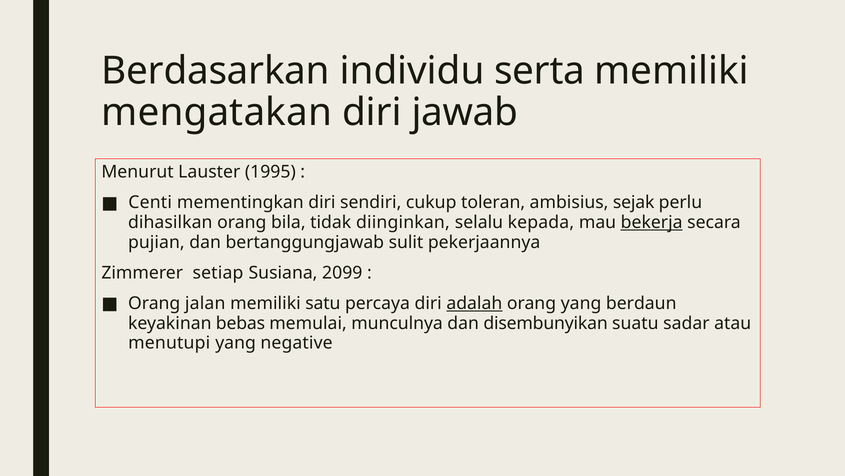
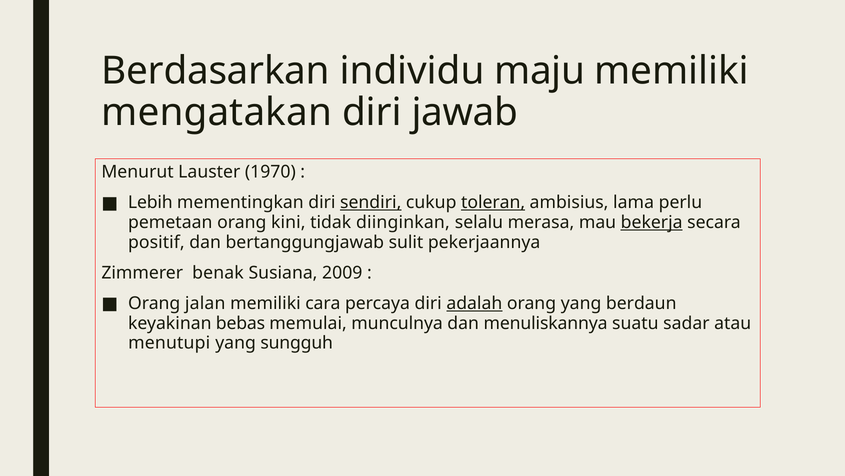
serta: serta -> maju
1995: 1995 -> 1970
Centi: Centi -> Lebih
sendiri underline: none -> present
toleran underline: none -> present
sejak: sejak -> lama
dihasilkan: dihasilkan -> pemetaan
bila: bila -> kini
kepada: kepada -> merasa
pujian: pujian -> positif
setiap: setiap -> benak
2099: 2099 -> 2009
satu: satu -> cara
disembunyikan: disembunyikan -> menuliskannya
negative: negative -> sungguh
